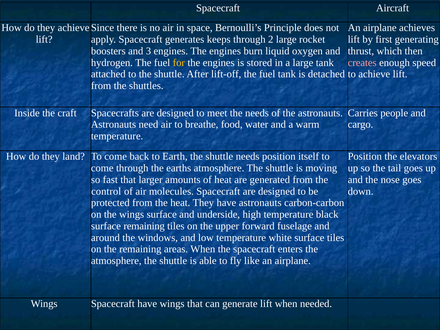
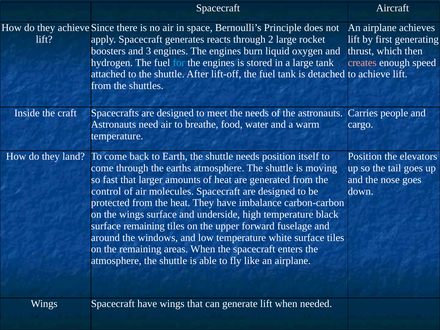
keeps: keeps -> reacts
for colour: yellow -> light blue
have astronauts: astronauts -> imbalance
